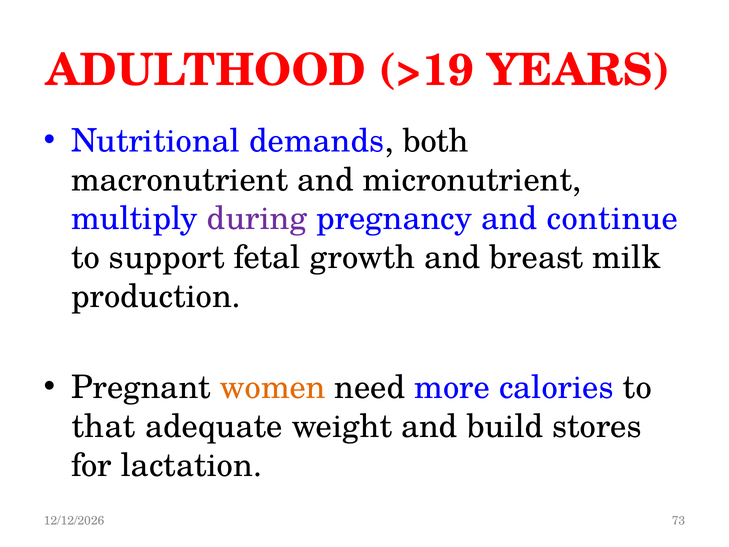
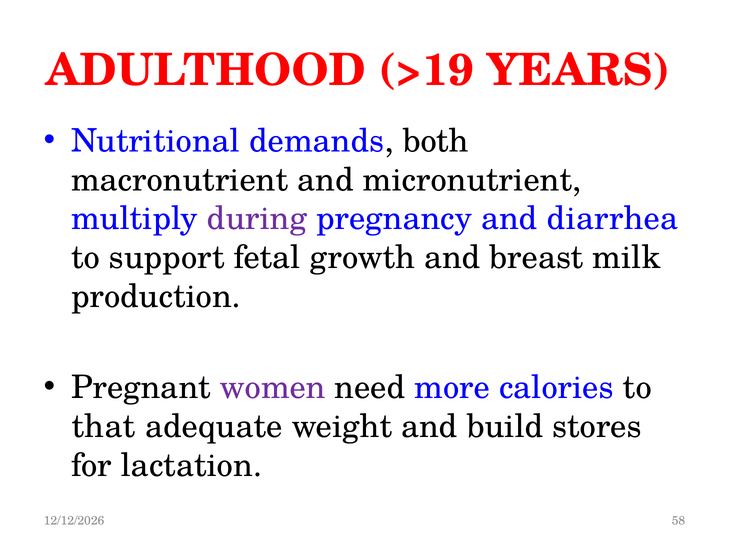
continue: continue -> diarrhea
women colour: orange -> purple
73: 73 -> 58
